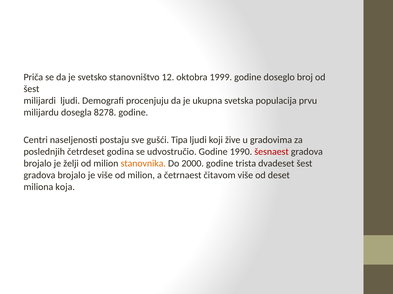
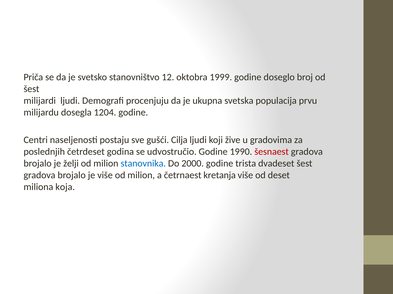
8278: 8278 -> 1204
Tipa: Tipa -> Cilja
stanovnika colour: orange -> blue
čitavom: čitavom -> kretanja
